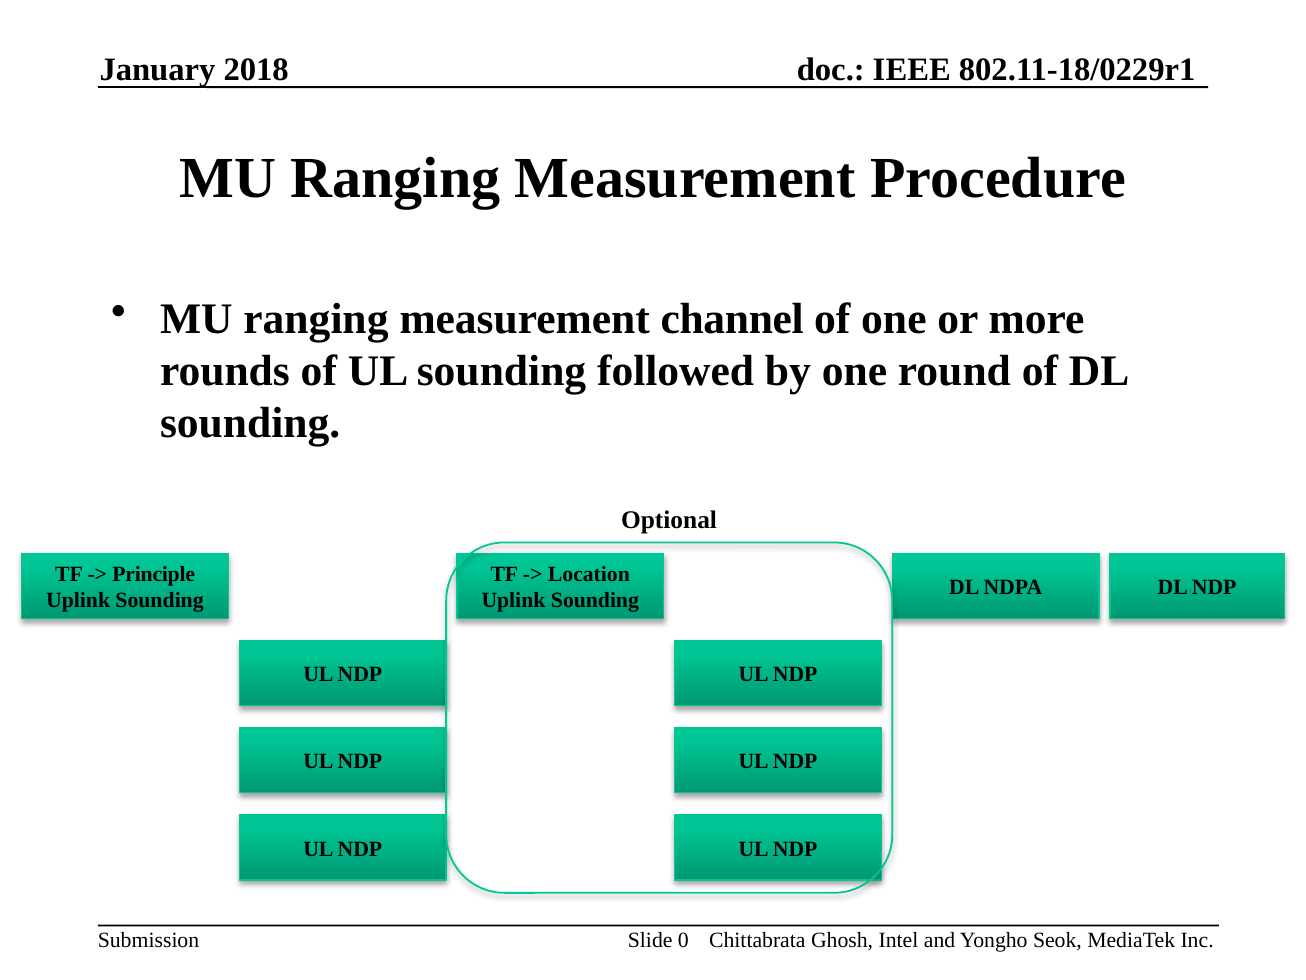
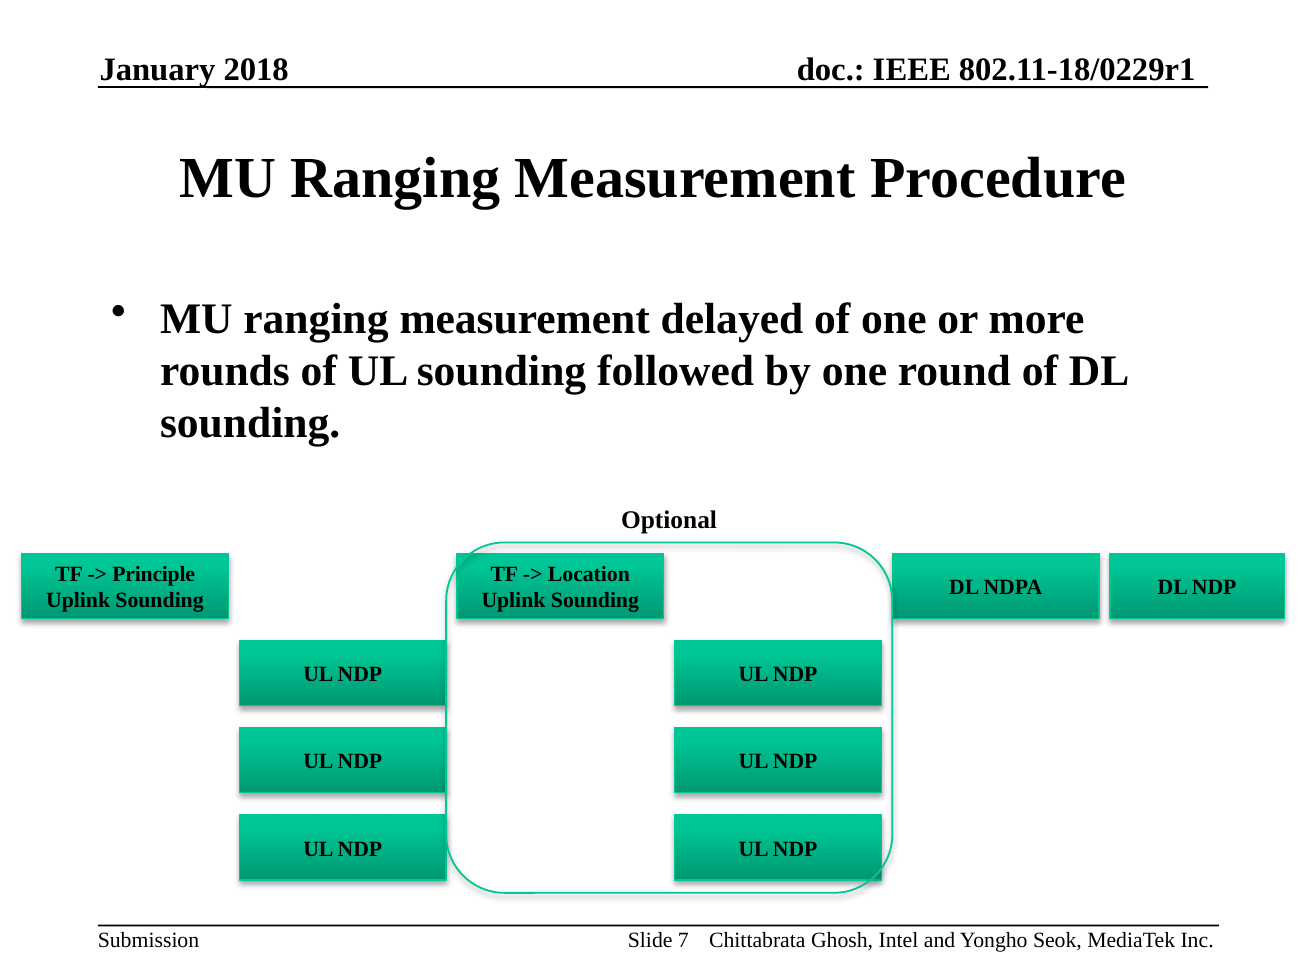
channel: channel -> delayed
0: 0 -> 7
